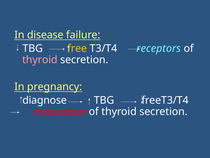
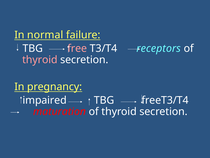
disease: disease -> normal
free colour: yellow -> pink
diagnose: diagnose -> impaired
